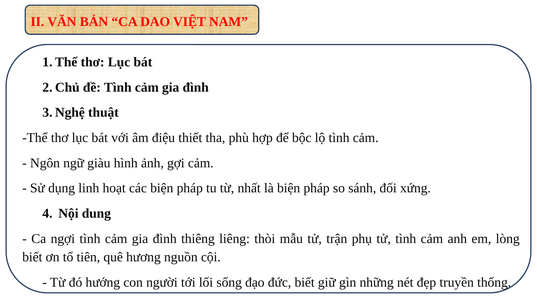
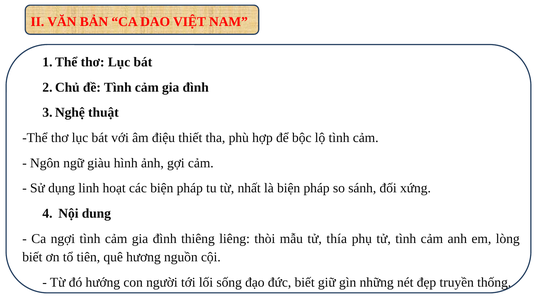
trận: trận -> thía
